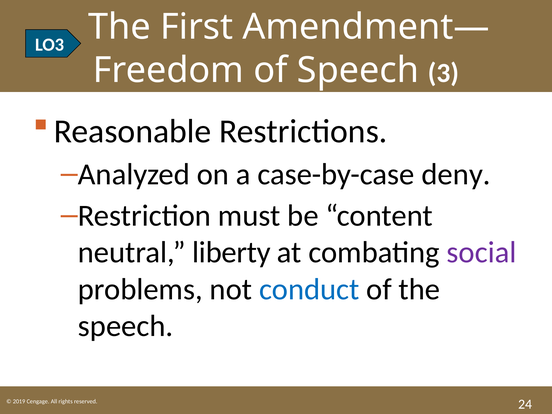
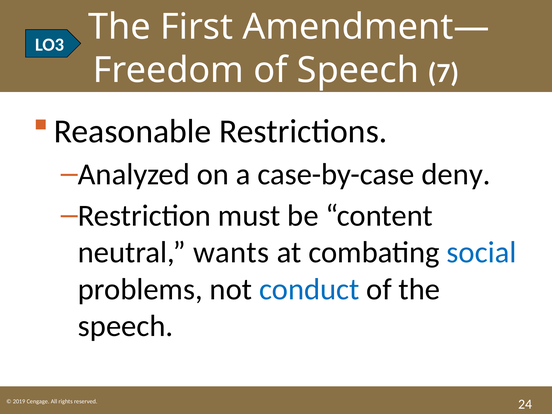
3: 3 -> 7
liberty: liberty -> wants
social colour: purple -> blue
